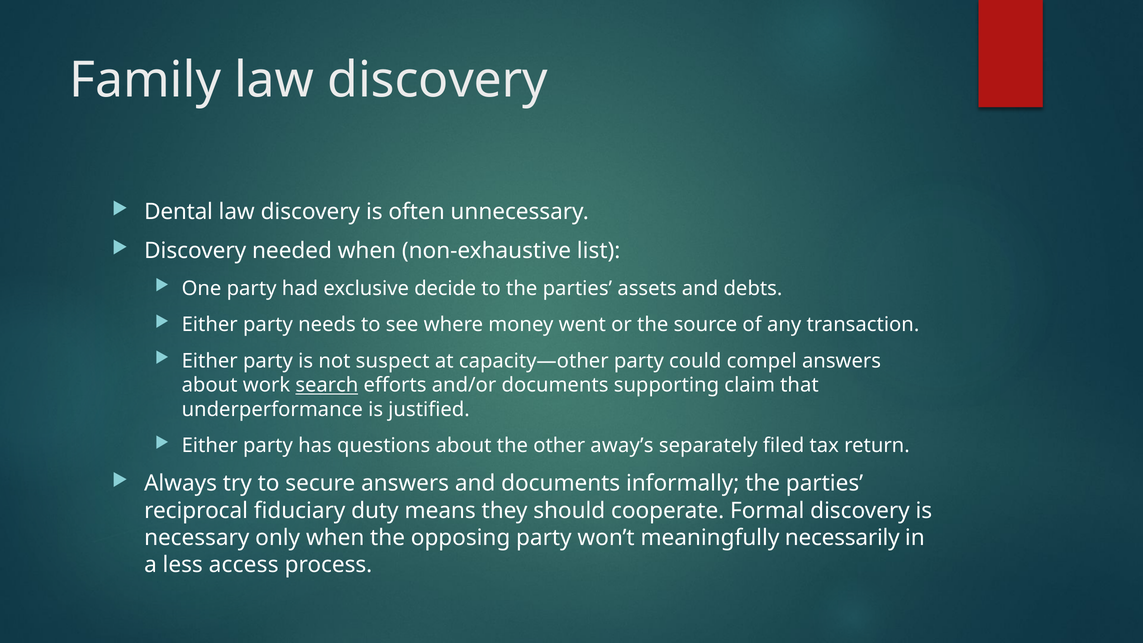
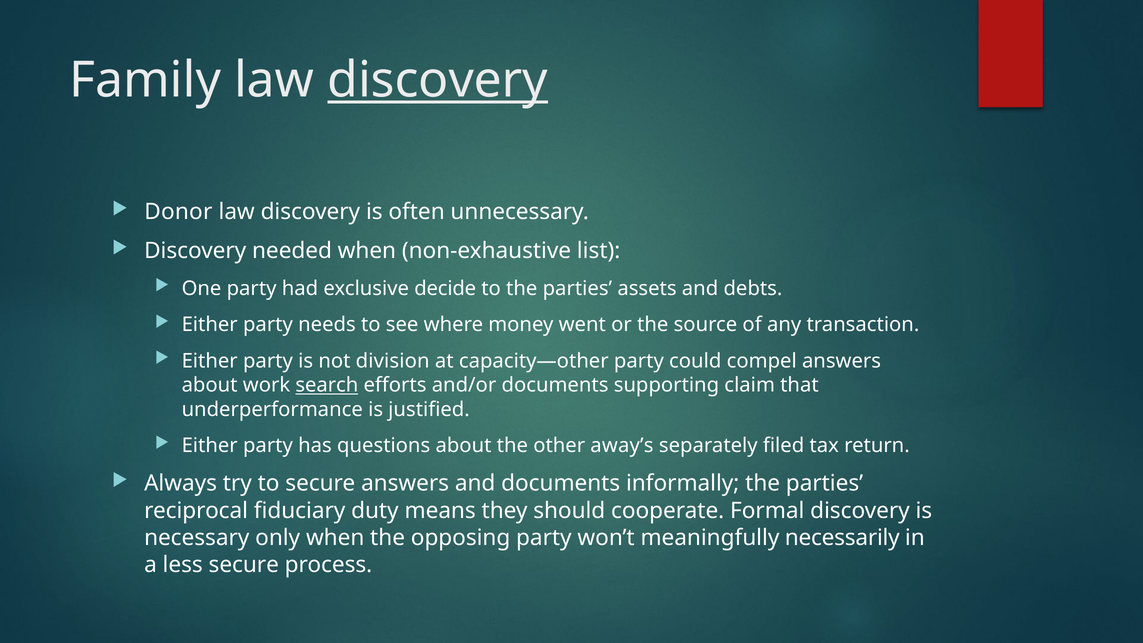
discovery at (438, 80) underline: none -> present
Dental: Dental -> Donor
suspect: suspect -> division
less access: access -> secure
